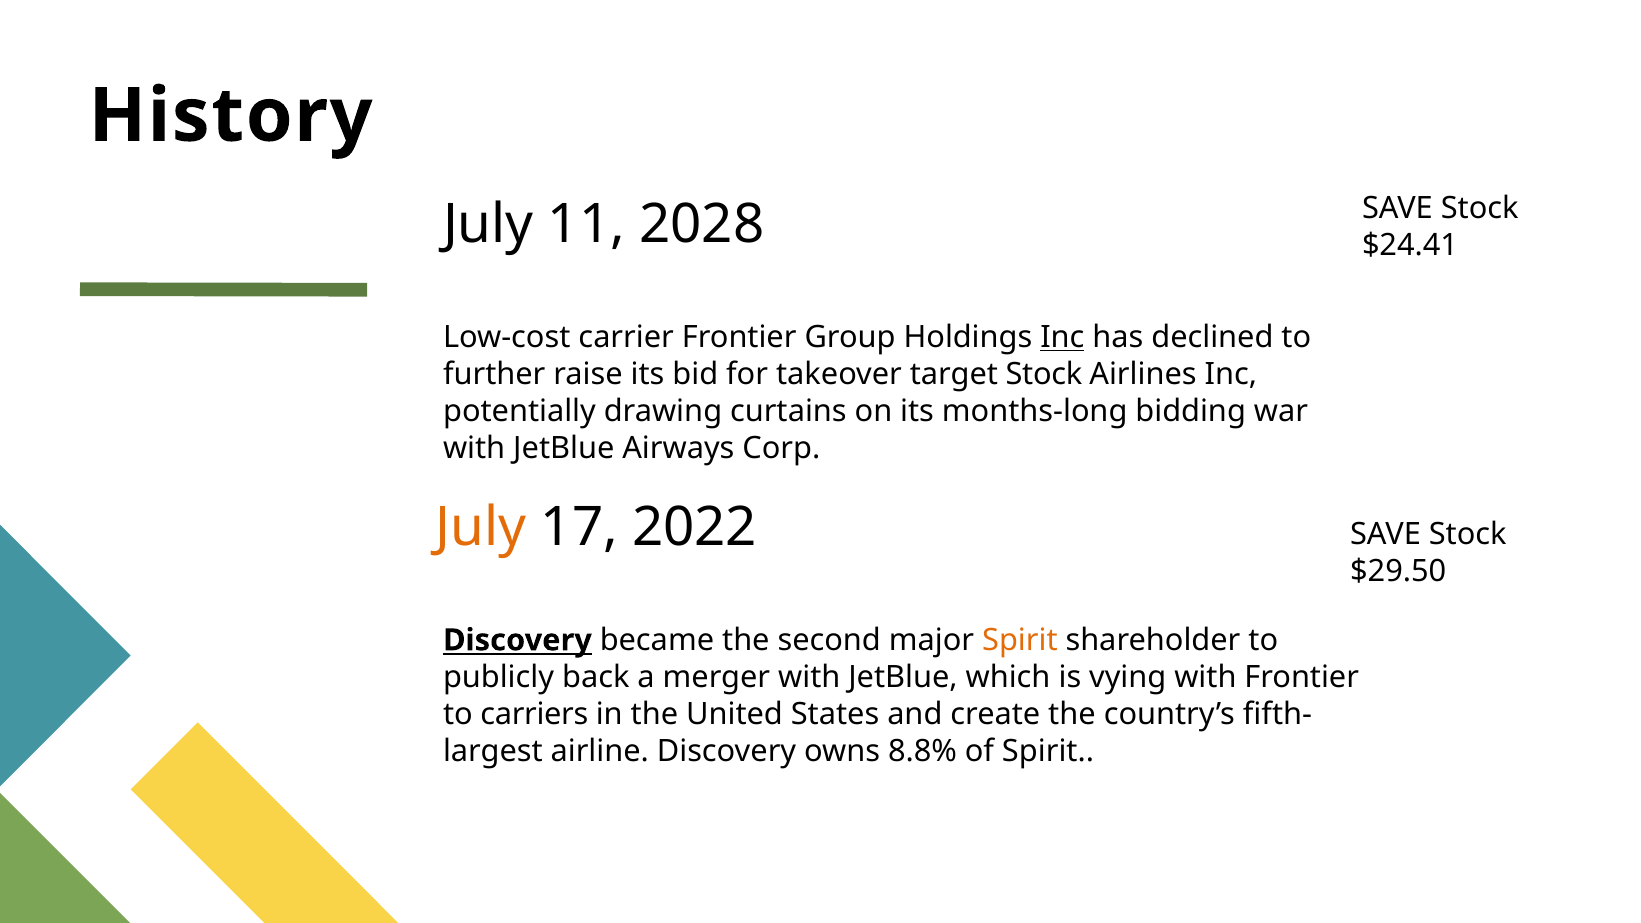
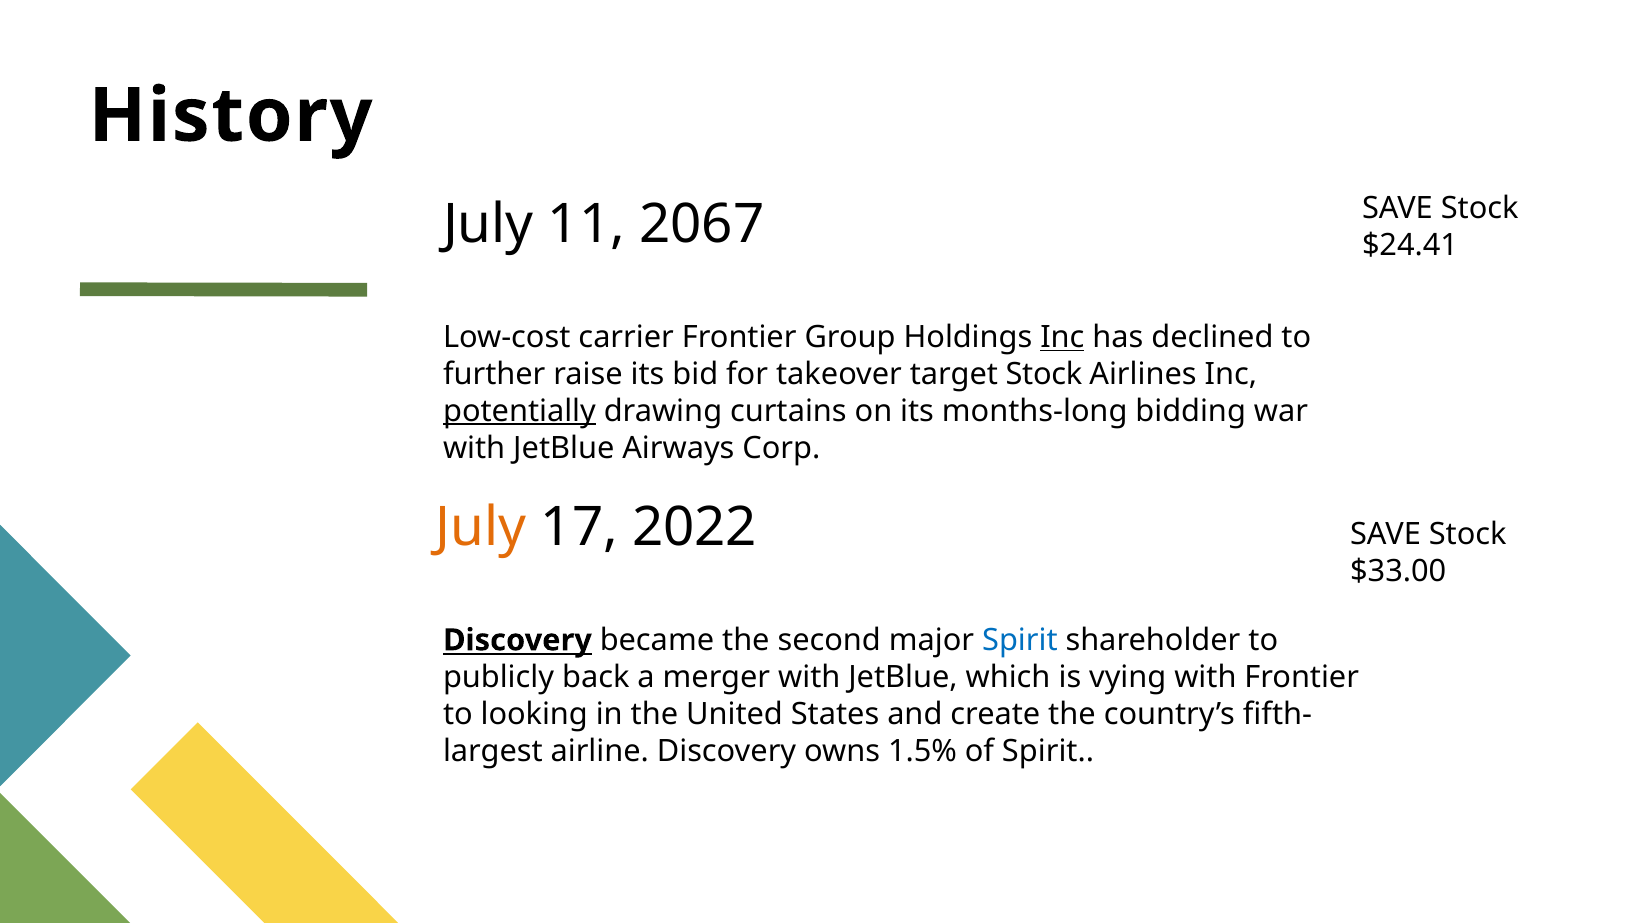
2028: 2028 -> 2067
potentially underline: none -> present
$29.50: $29.50 -> $33.00
Spirit at (1020, 640) colour: orange -> blue
carriers: carriers -> looking
8.8%: 8.8% -> 1.5%
